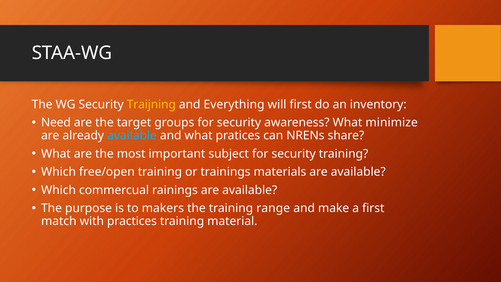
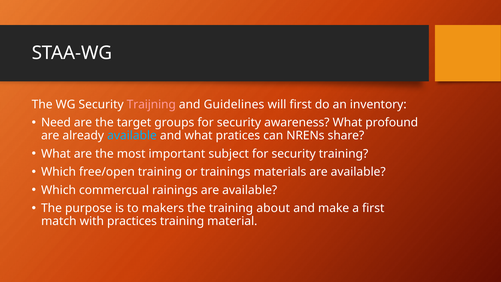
Traijning colour: yellow -> pink
Everything: Everything -> Guidelines
minimize: minimize -> profound
range: range -> about
